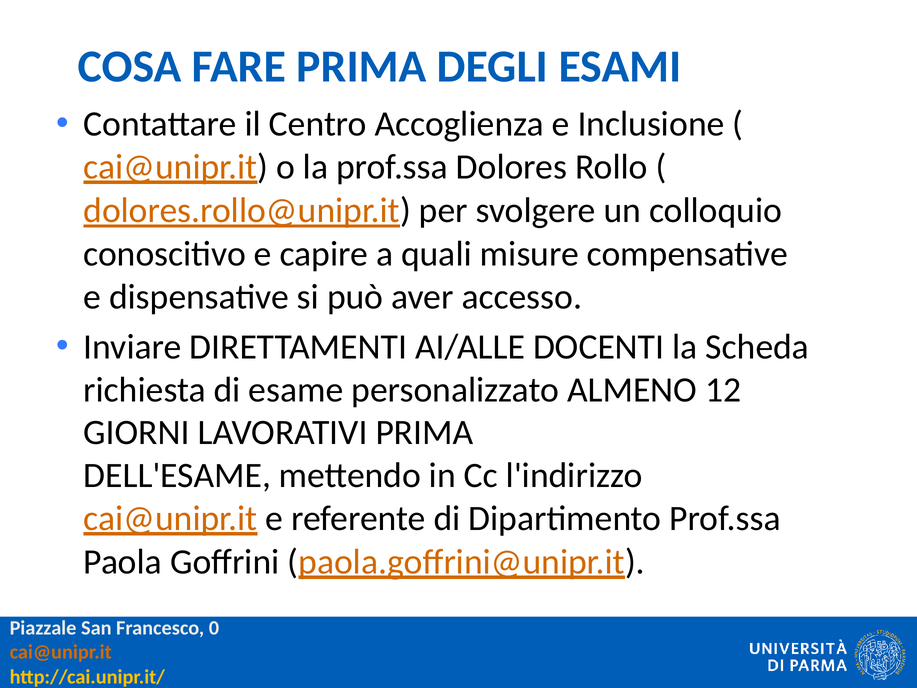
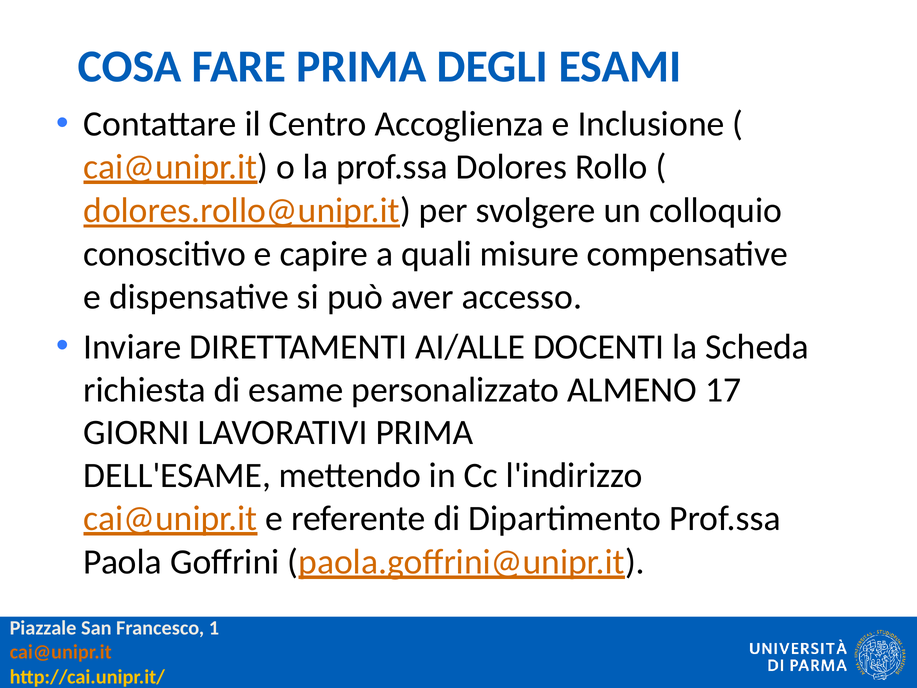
12: 12 -> 17
0: 0 -> 1
